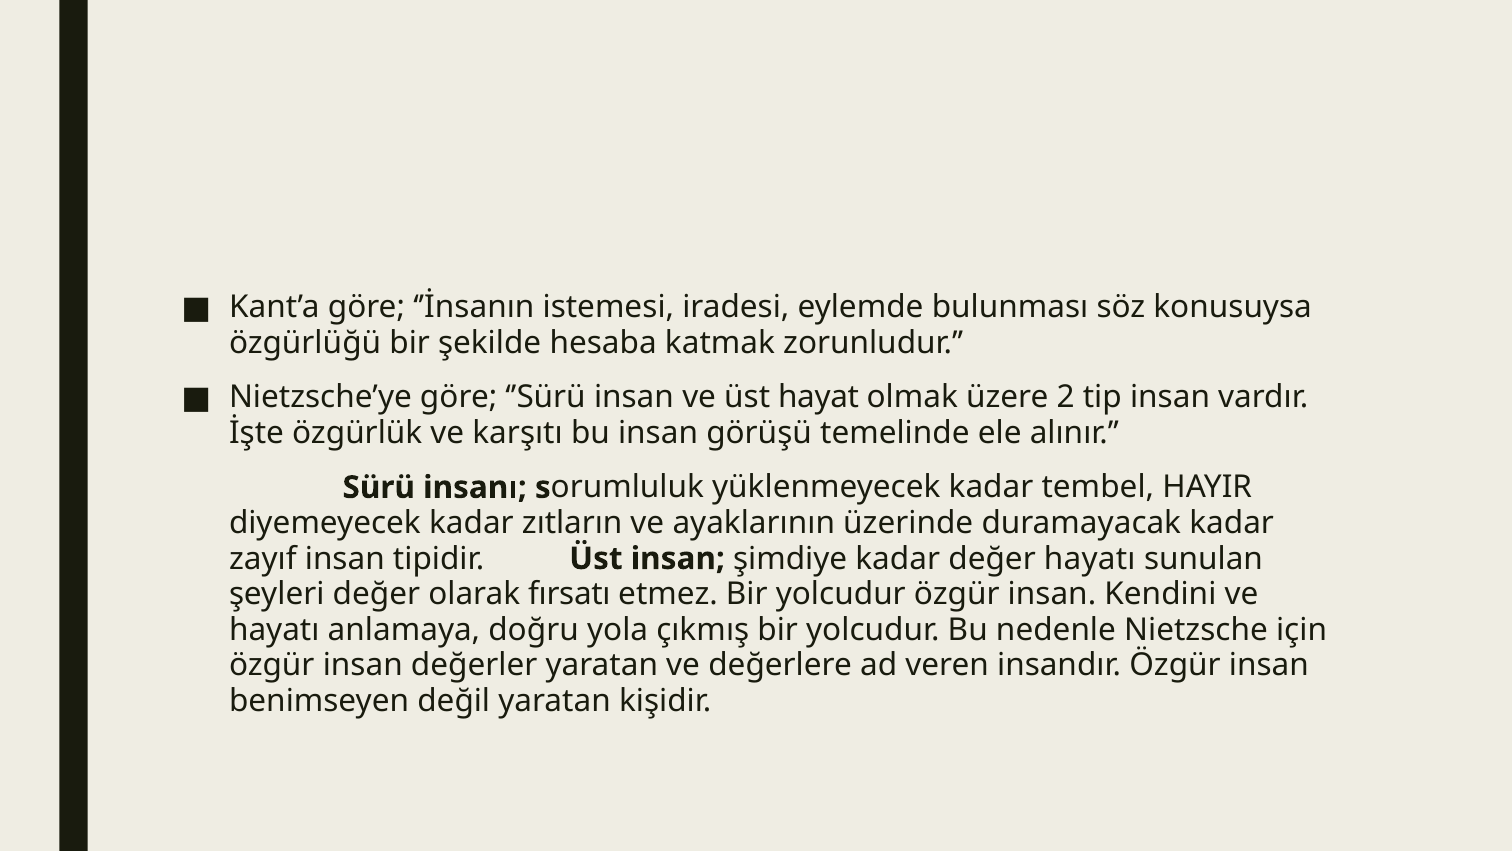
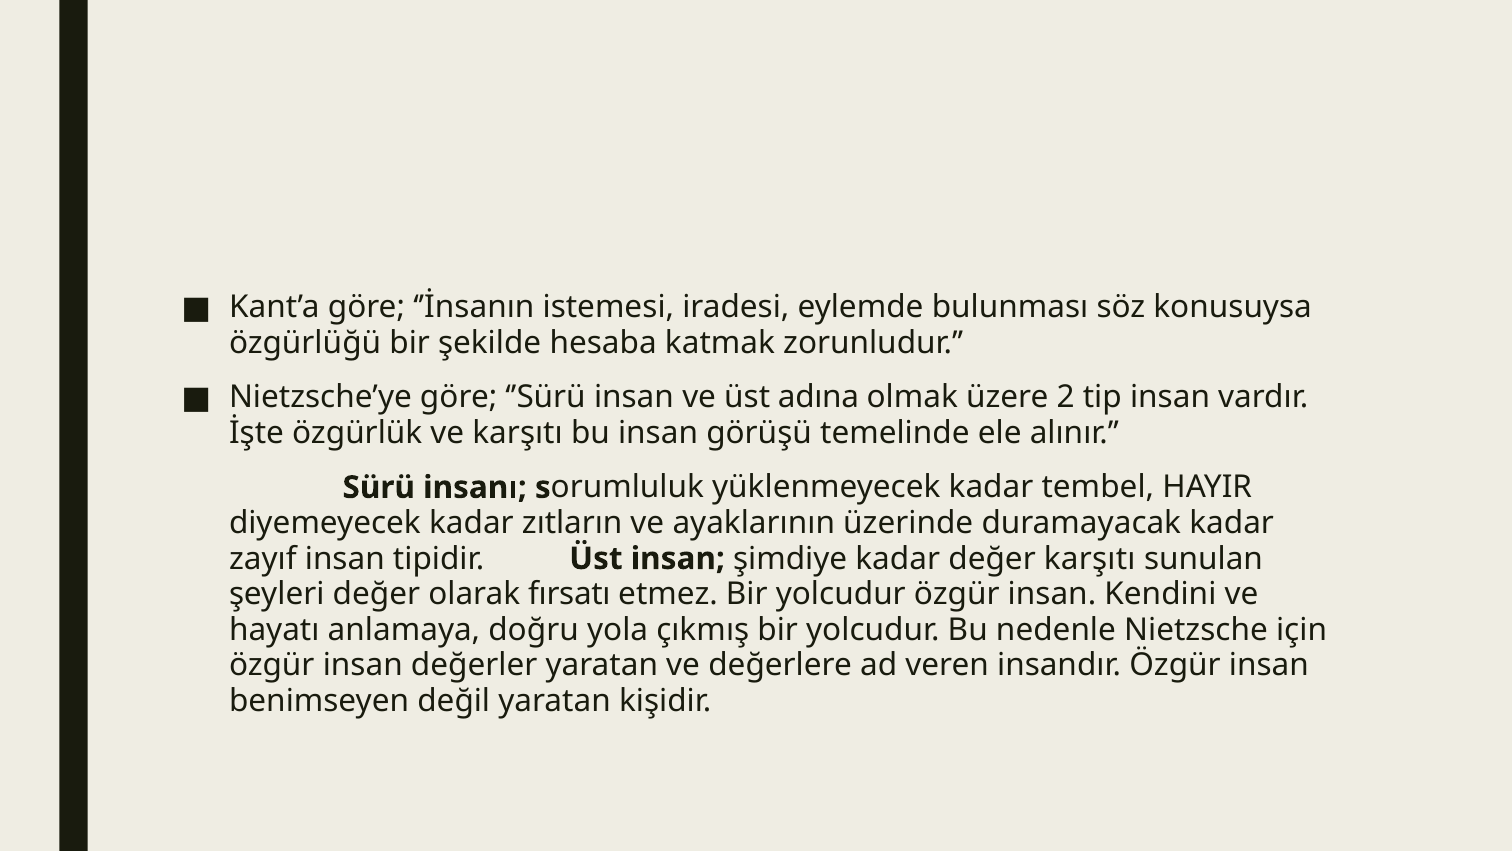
hayat: hayat -> adına
değer hayatı: hayatı -> karşıtı
